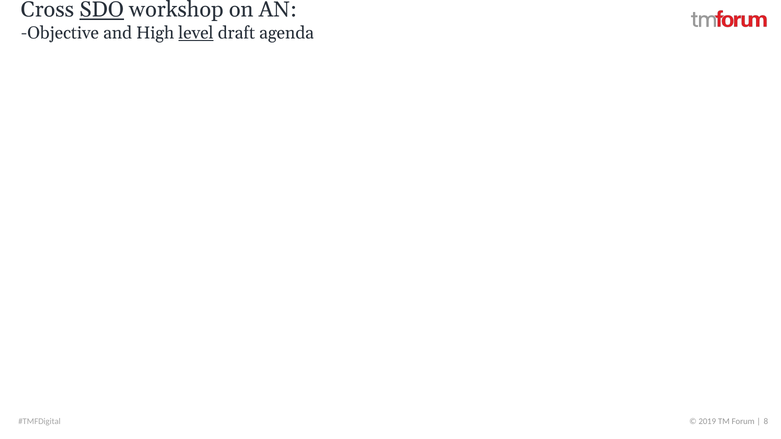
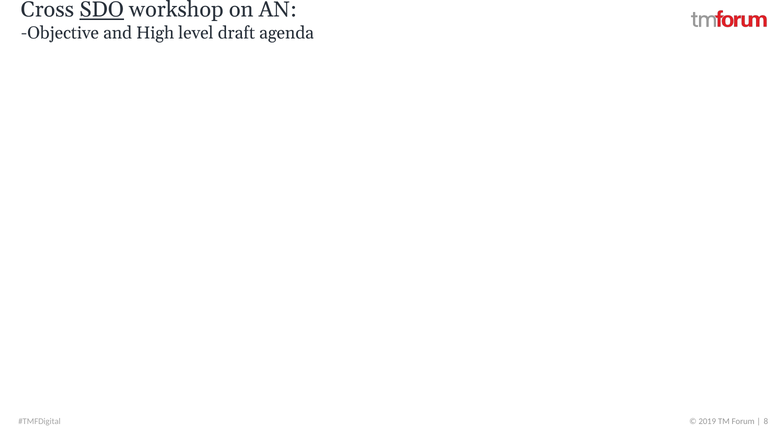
level underline: present -> none
